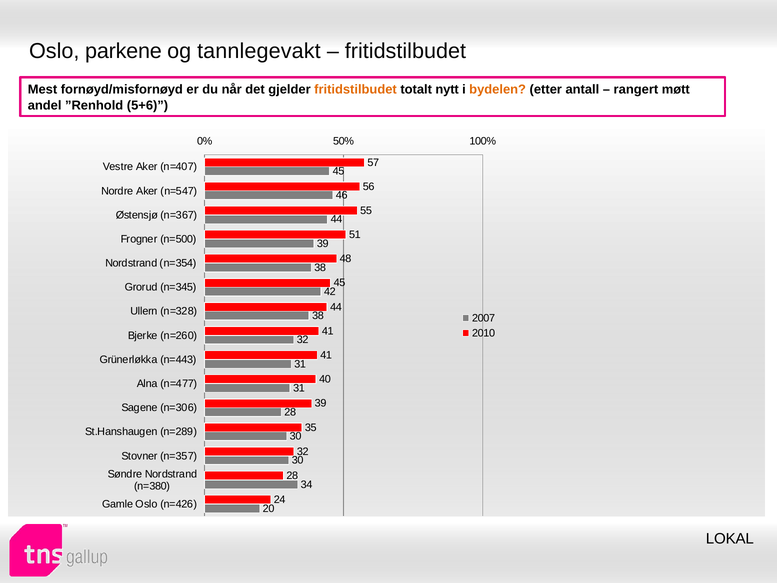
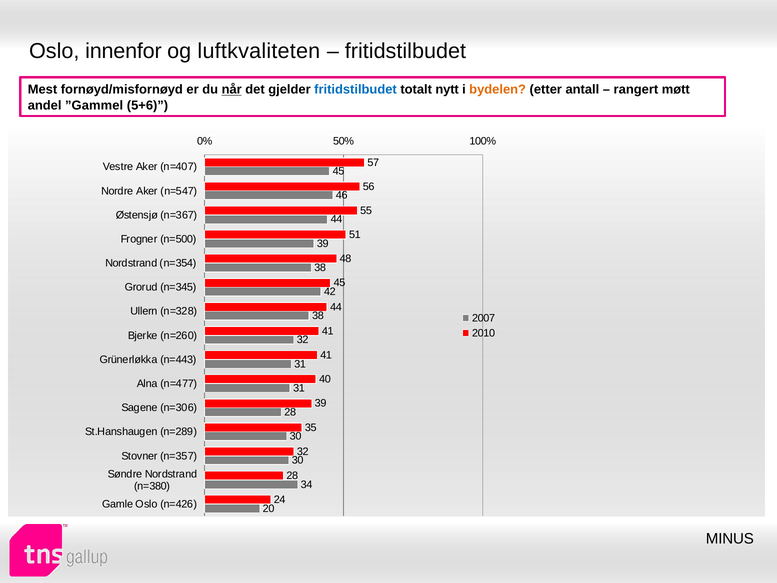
parkene: parkene -> innenfor
tannlegevakt: tannlegevakt -> luftkvaliteten
når underline: none -> present
fritidstilbudet at (355, 90) colour: orange -> blue
”Renhold: ”Renhold -> ”Gammel
LOKAL: LOKAL -> MINUS
